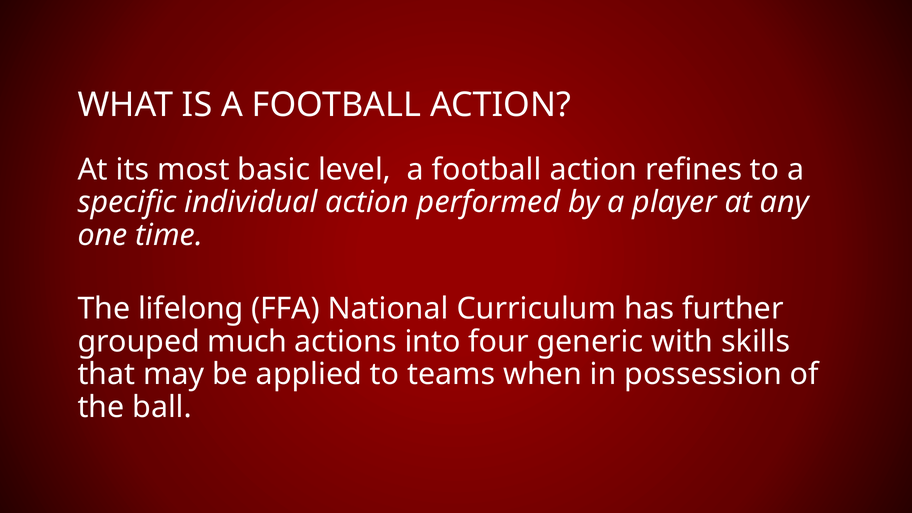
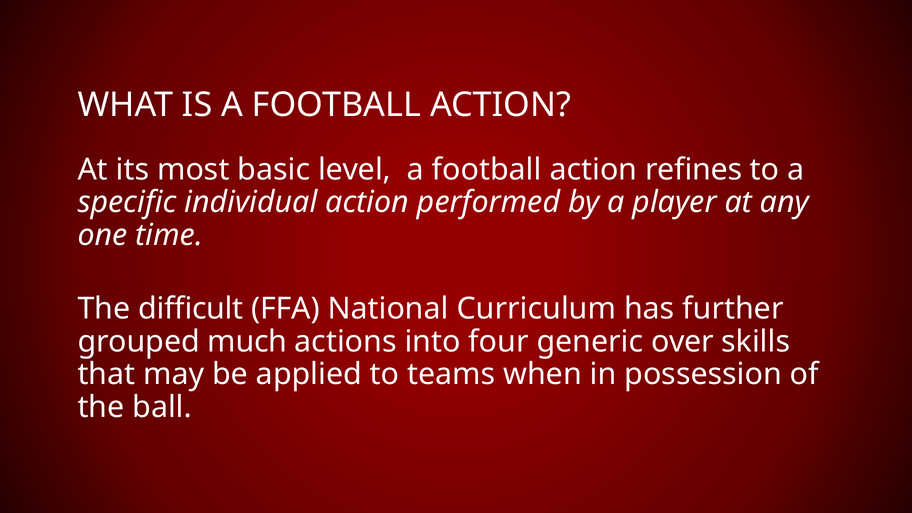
lifelong: lifelong -> difficult
with: with -> over
